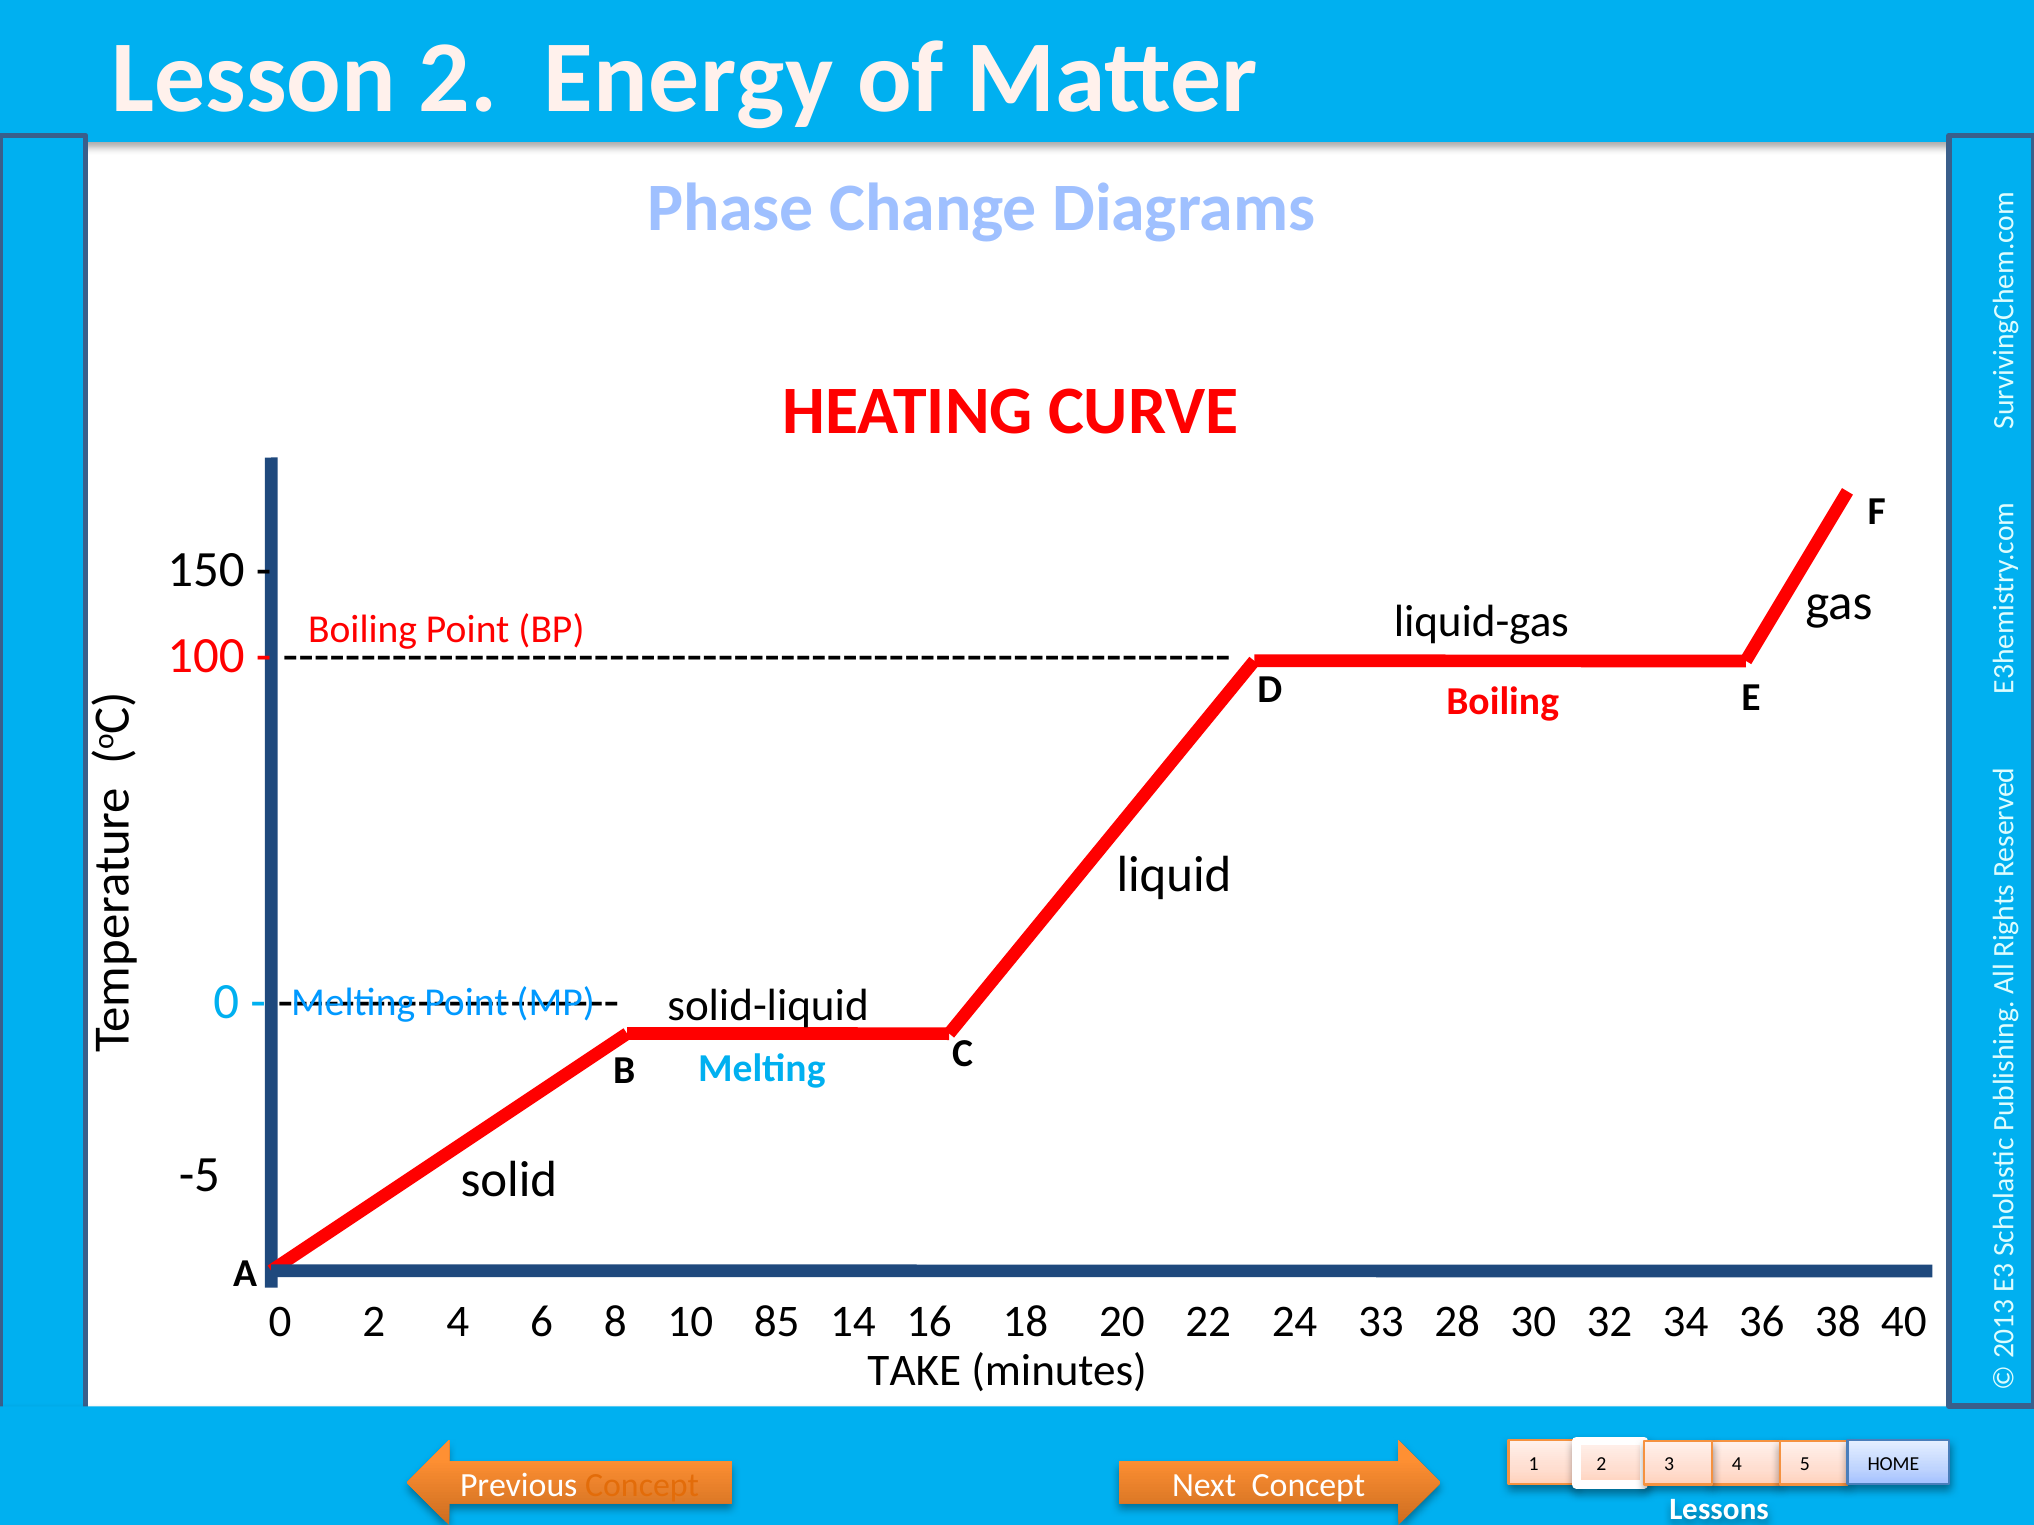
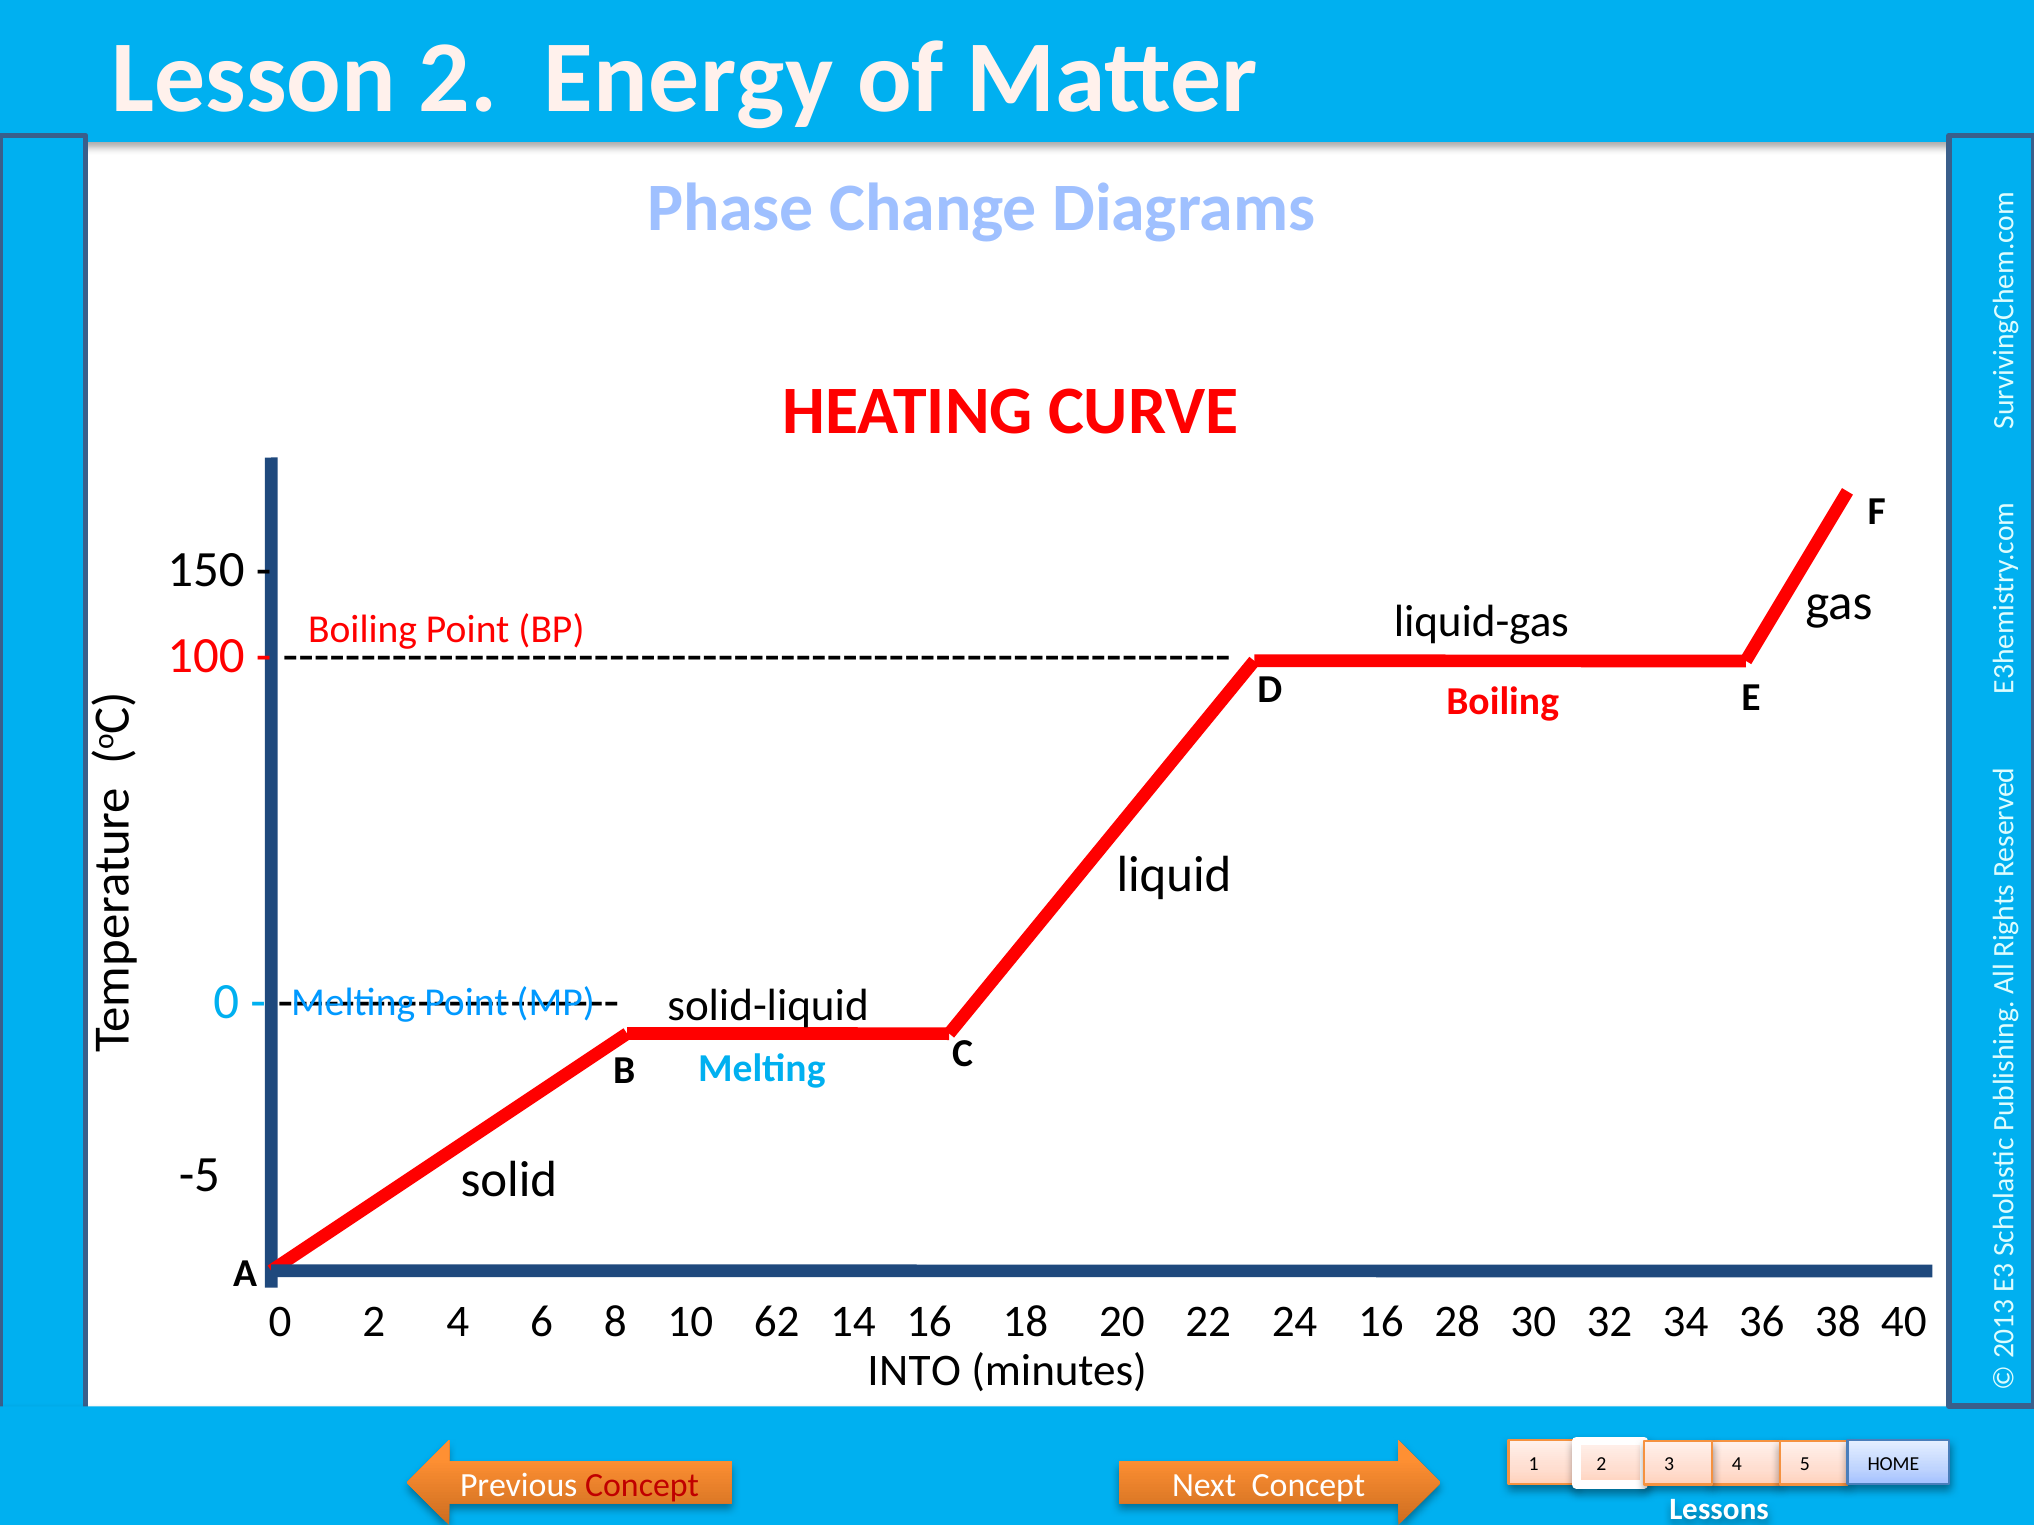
85: 85 -> 62
24 33: 33 -> 16
TAKE: TAKE -> INTO
Concept at (642, 1485) colour: orange -> red
